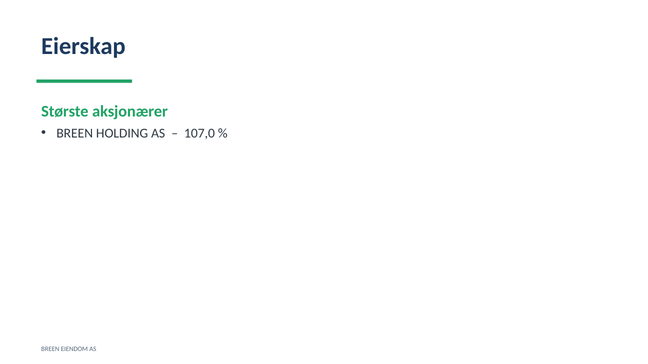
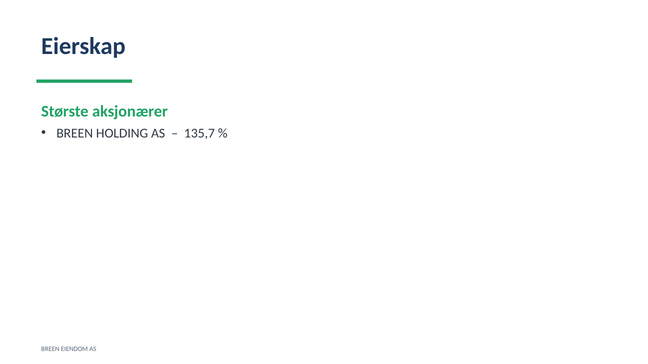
107,0: 107,0 -> 135,7
